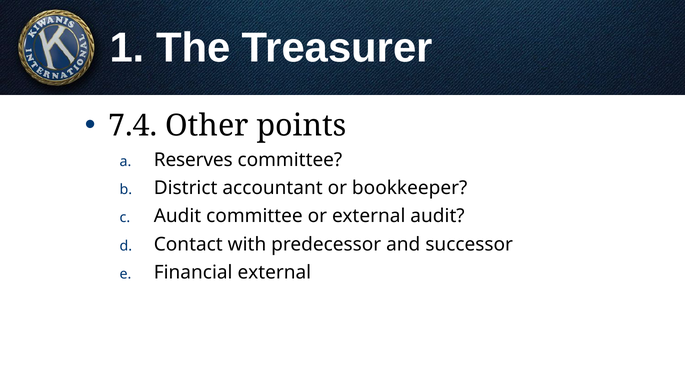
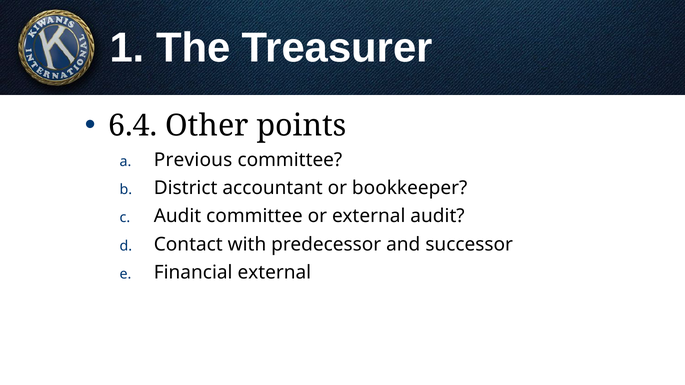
7.4: 7.4 -> 6.4
Reserves: Reserves -> Previous
